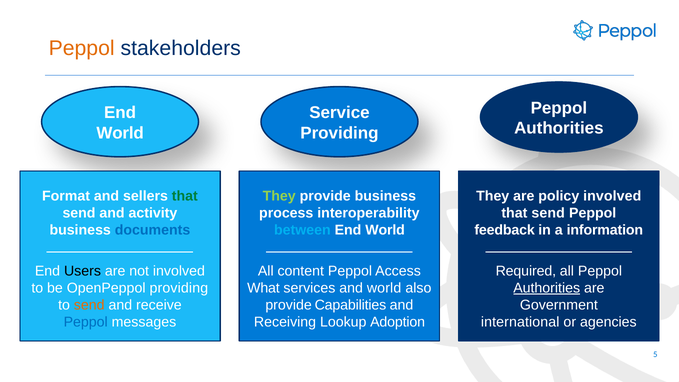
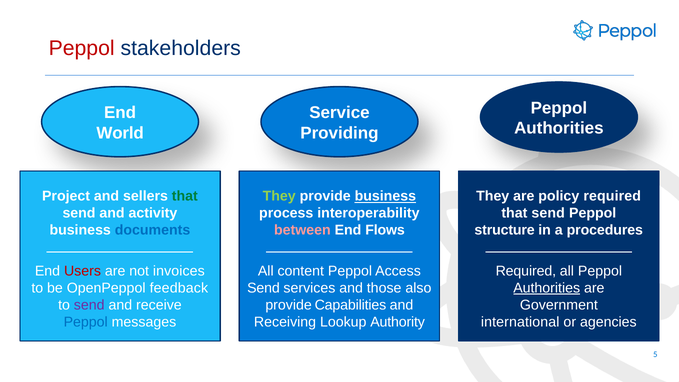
Peppol at (82, 48) colour: orange -> red
Format: Format -> Project
business at (385, 196) underline: none -> present
policy involved: involved -> required
between colour: light blue -> pink
World at (385, 230): World -> Flows
feedback: feedback -> structure
information: information -> procedures
Users colour: black -> red
not involved: involved -> invoices
OpenPeppol providing: providing -> feedback
What at (263, 288): What -> Send
and world: world -> those
send at (89, 305) colour: orange -> purple
Adoption: Adoption -> Authority
